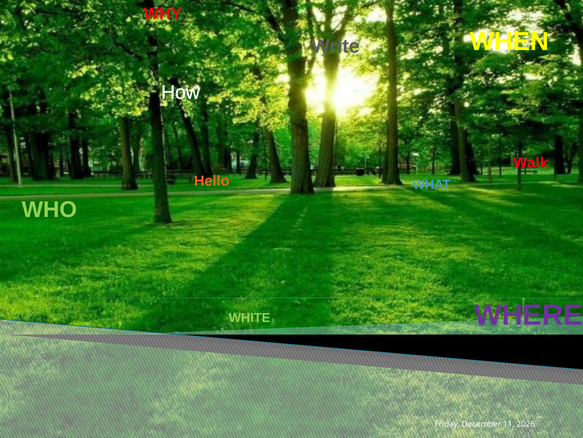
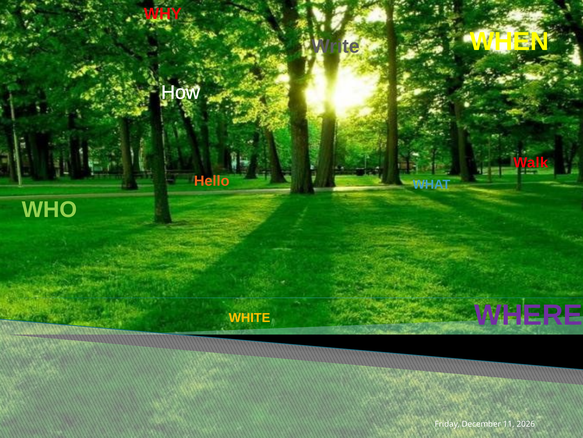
WHITE colour: light green -> yellow
